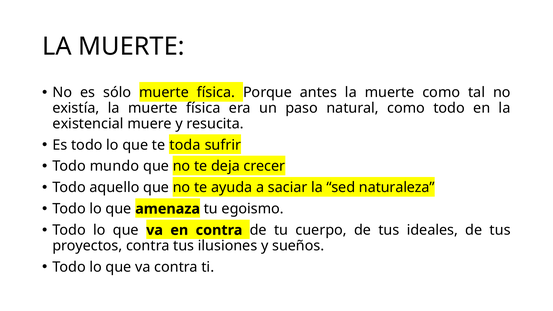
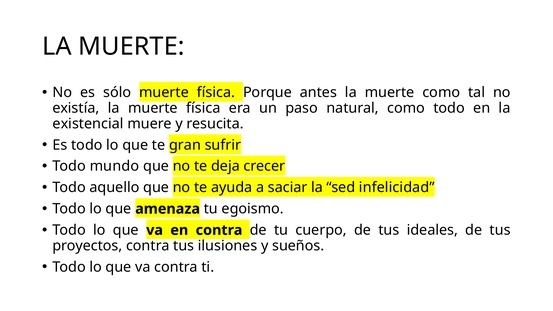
toda: toda -> gran
naturaleza: naturaleza -> infelicidad
